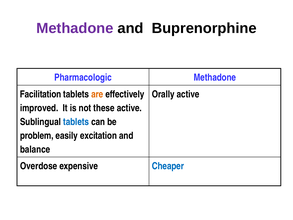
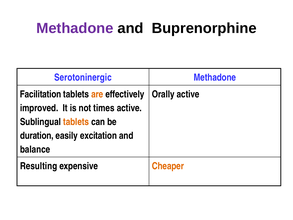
Pharmacologic: Pharmacologic -> Serotoninergic
these: these -> times
tablets at (76, 122) colour: blue -> orange
problem: problem -> duration
Overdose: Overdose -> Resulting
Cheaper colour: blue -> orange
